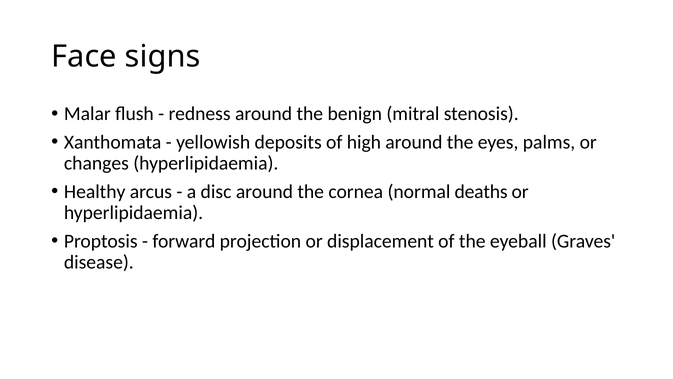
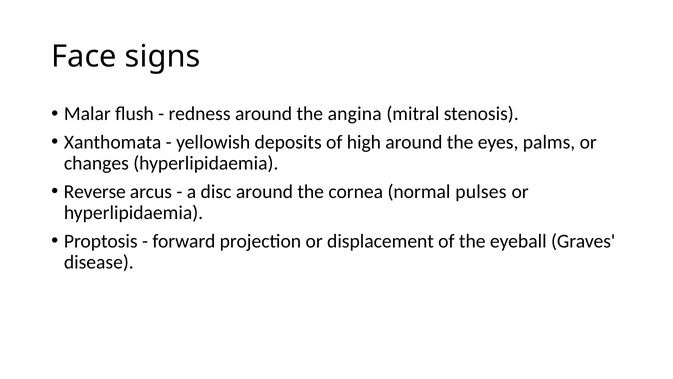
benign: benign -> angina
Healthy: Healthy -> Reverse
deaths: deaths -> pulses
